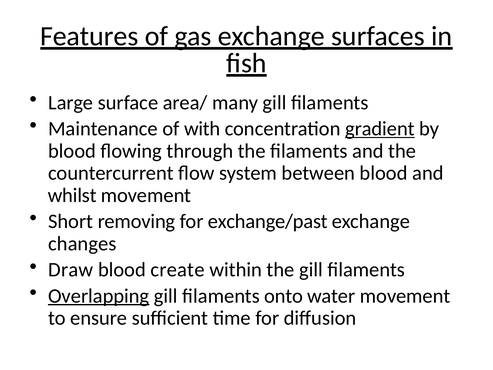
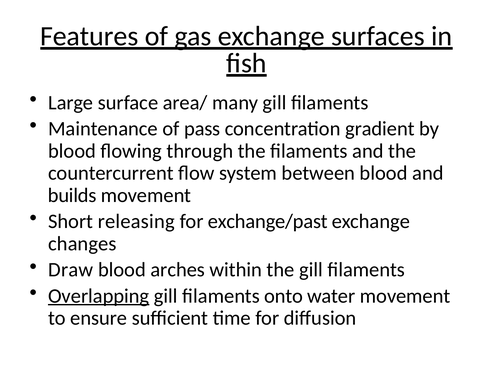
with: with -> pass
gradient underline: present -> none
whilst: whilst -> builds
removing: removing -> releasing
create: create -> arches
